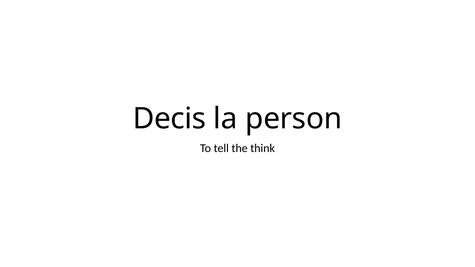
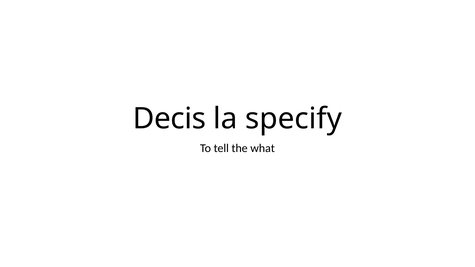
person: person -> specify
think: think -> what
